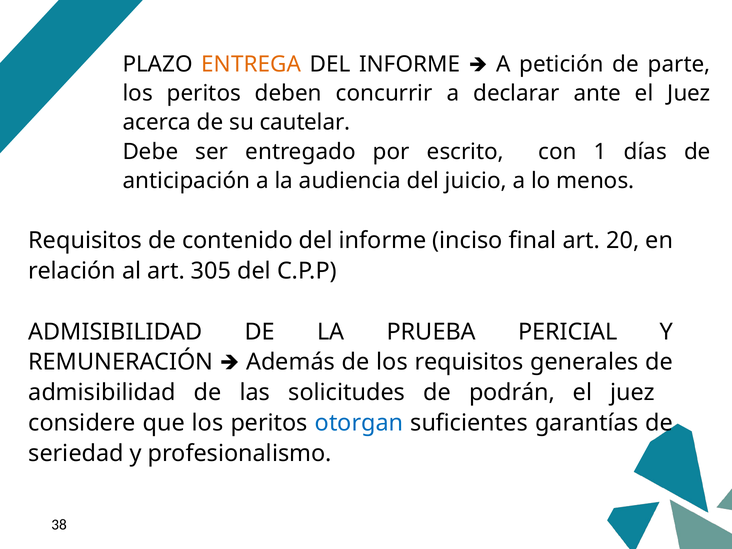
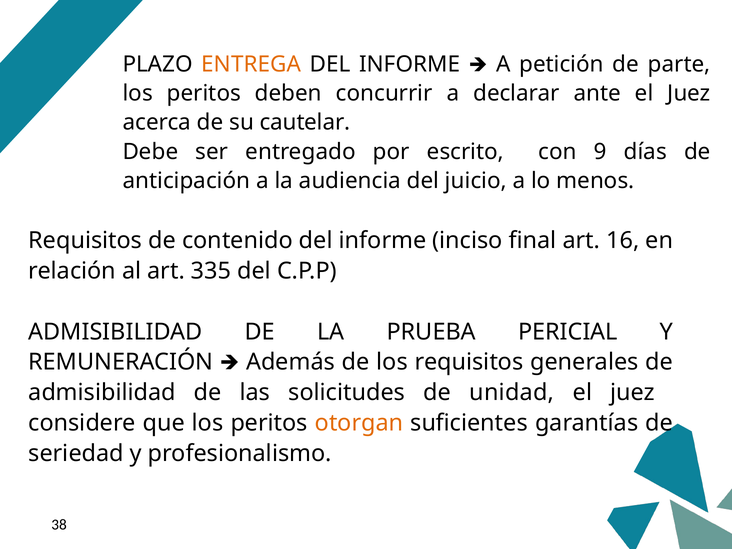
1: 1 -> 9
20: 20 -> 16
305: 305 -> 335
podrán: podrán -> unidad
otorgan colour: blue -> orange
